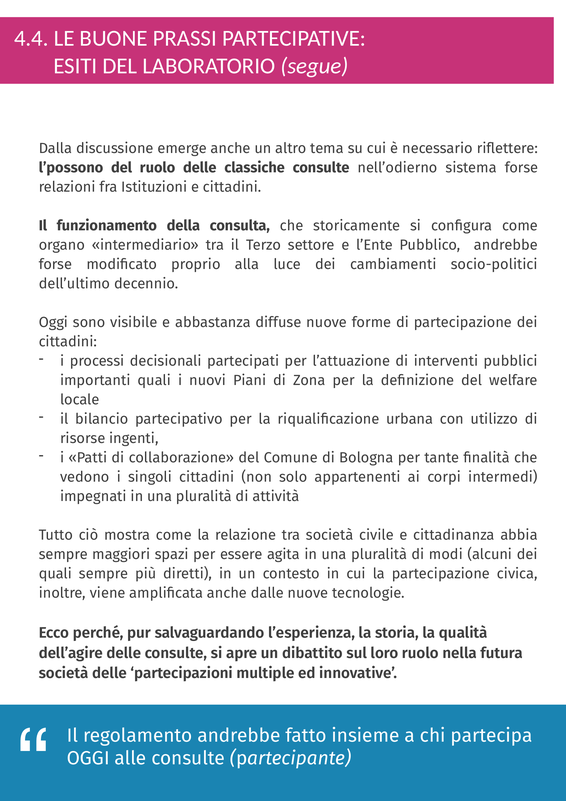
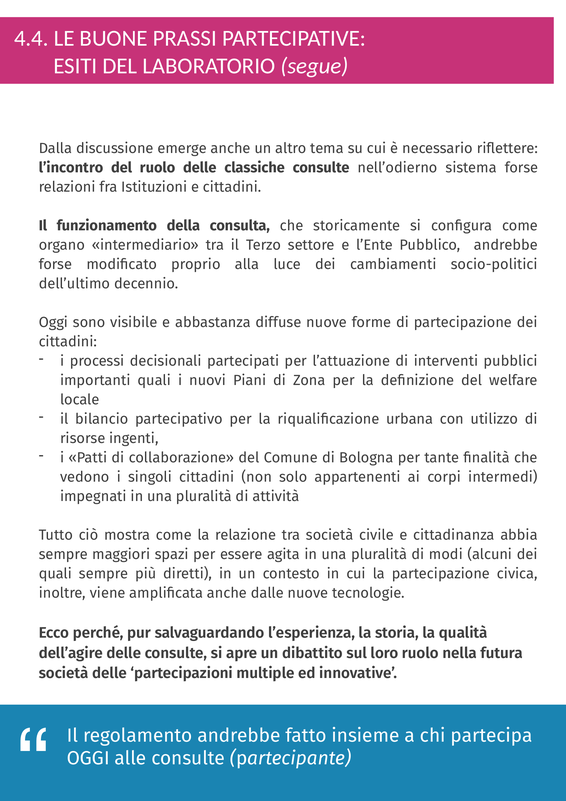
l’possono: l’possono -> l’incontro
